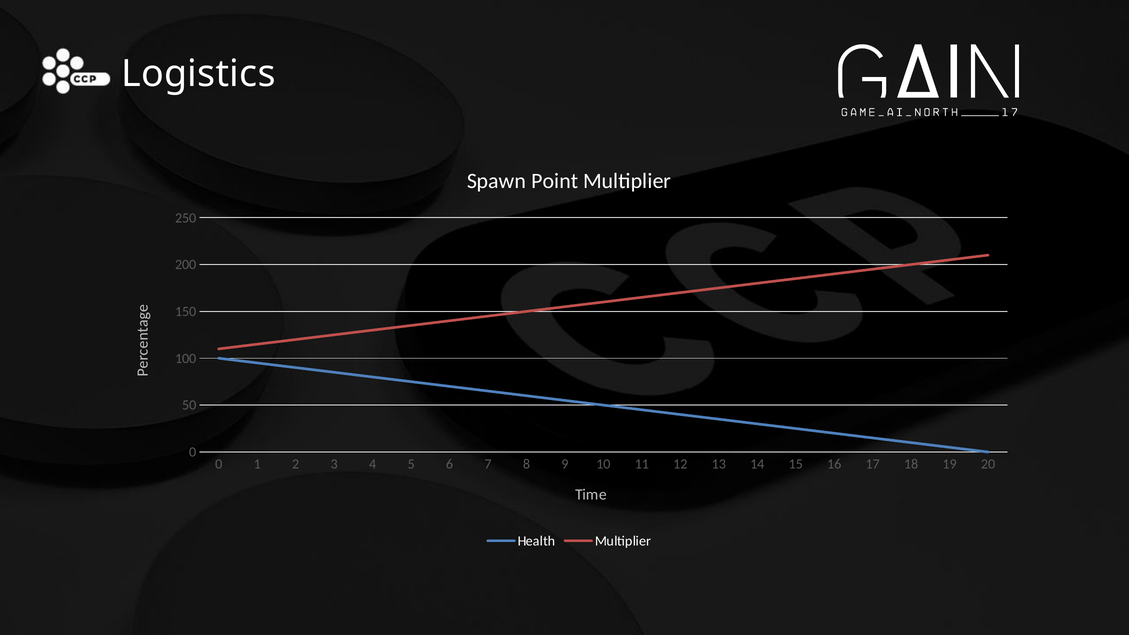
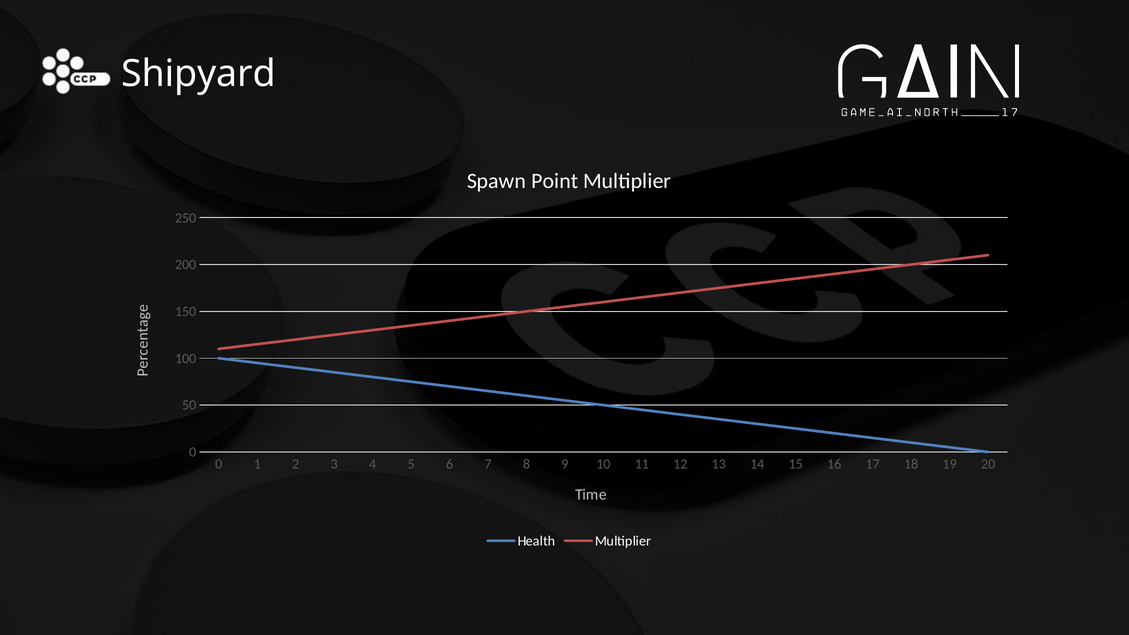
Logistics: Logistics -> Shipyard
